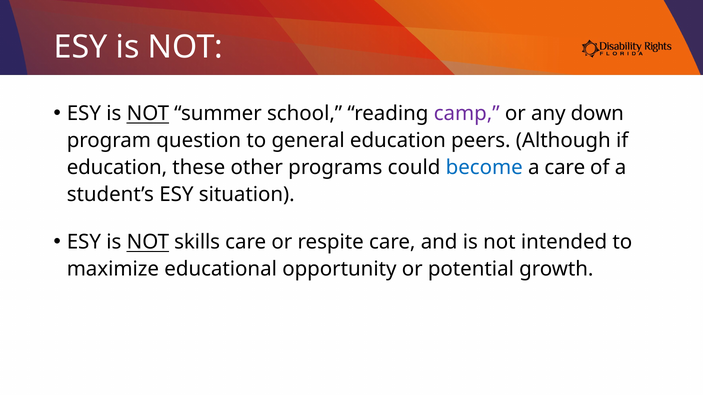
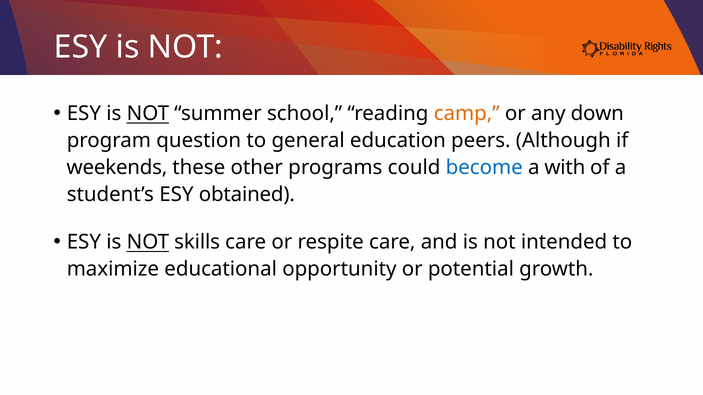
camp colour: purple -> orange
education at (117, 168): education -> weekends
a care: care -> with
situation: situation -> obtained
